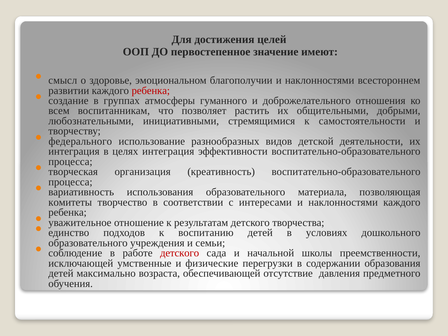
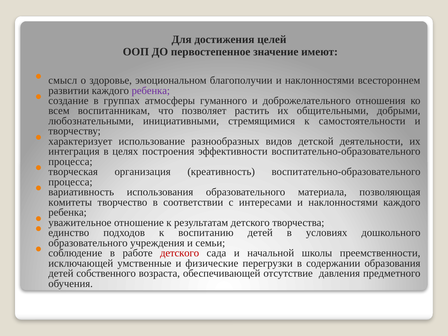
ребенка at (151, 91) colour: red -> purple
федерального: федерального -> характеризует
целях интеграция: интеграция -> построения
максимально: максимально -> собственного
